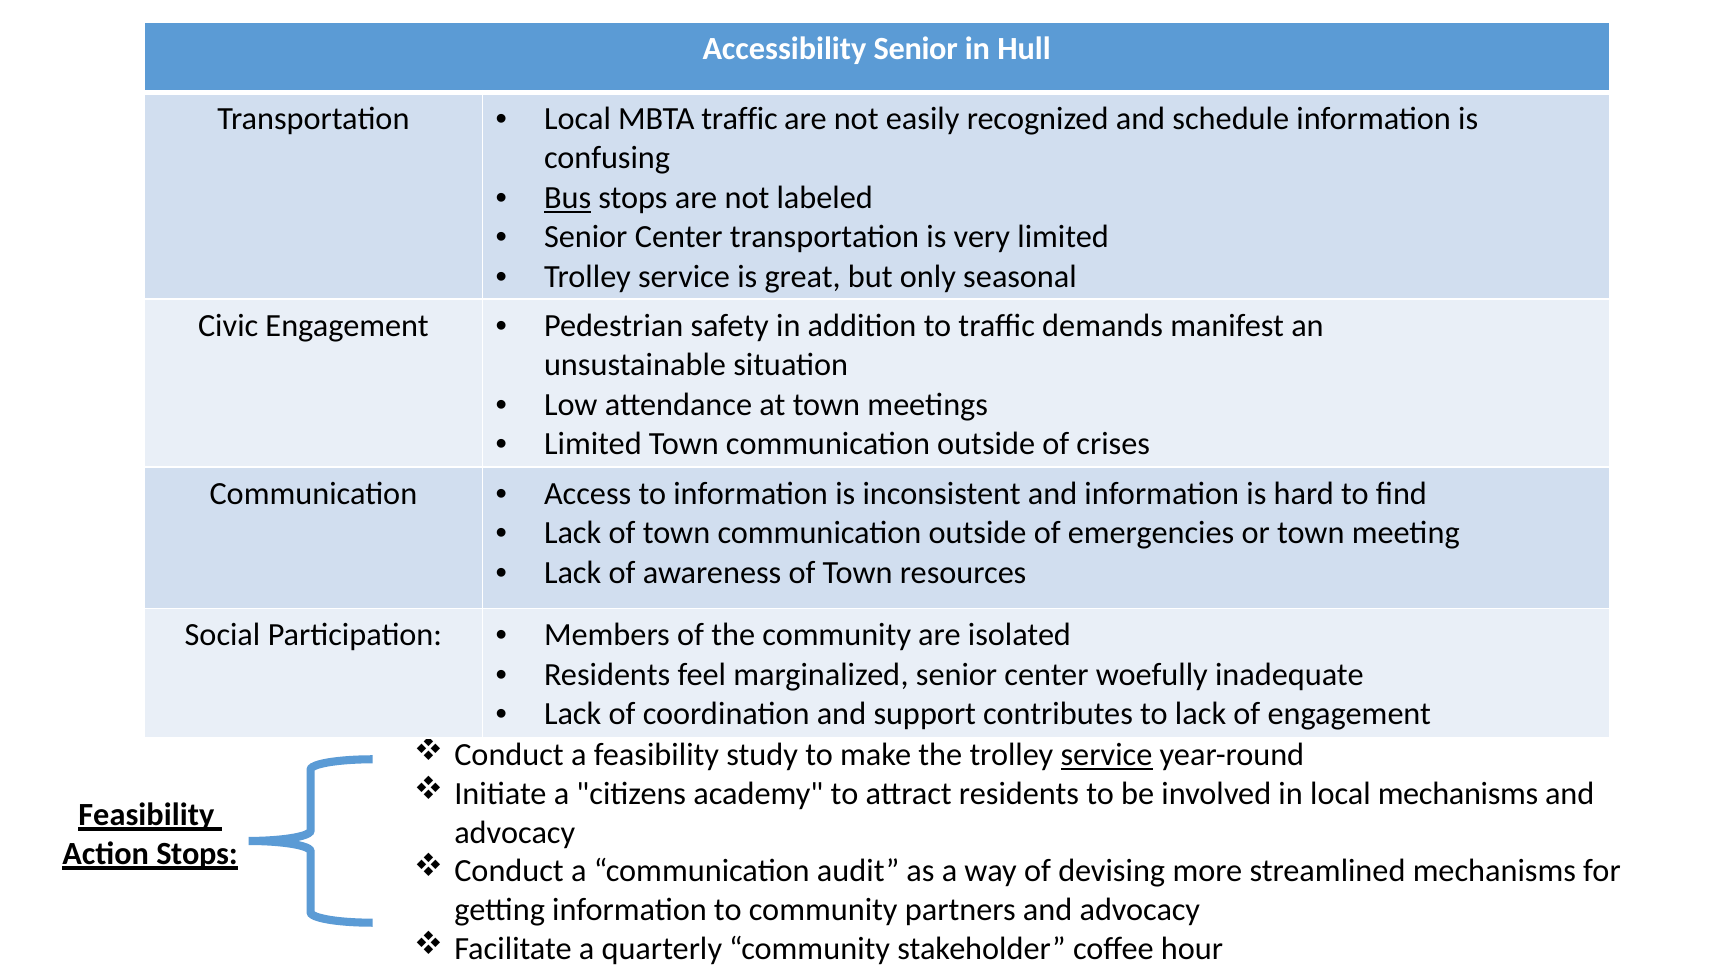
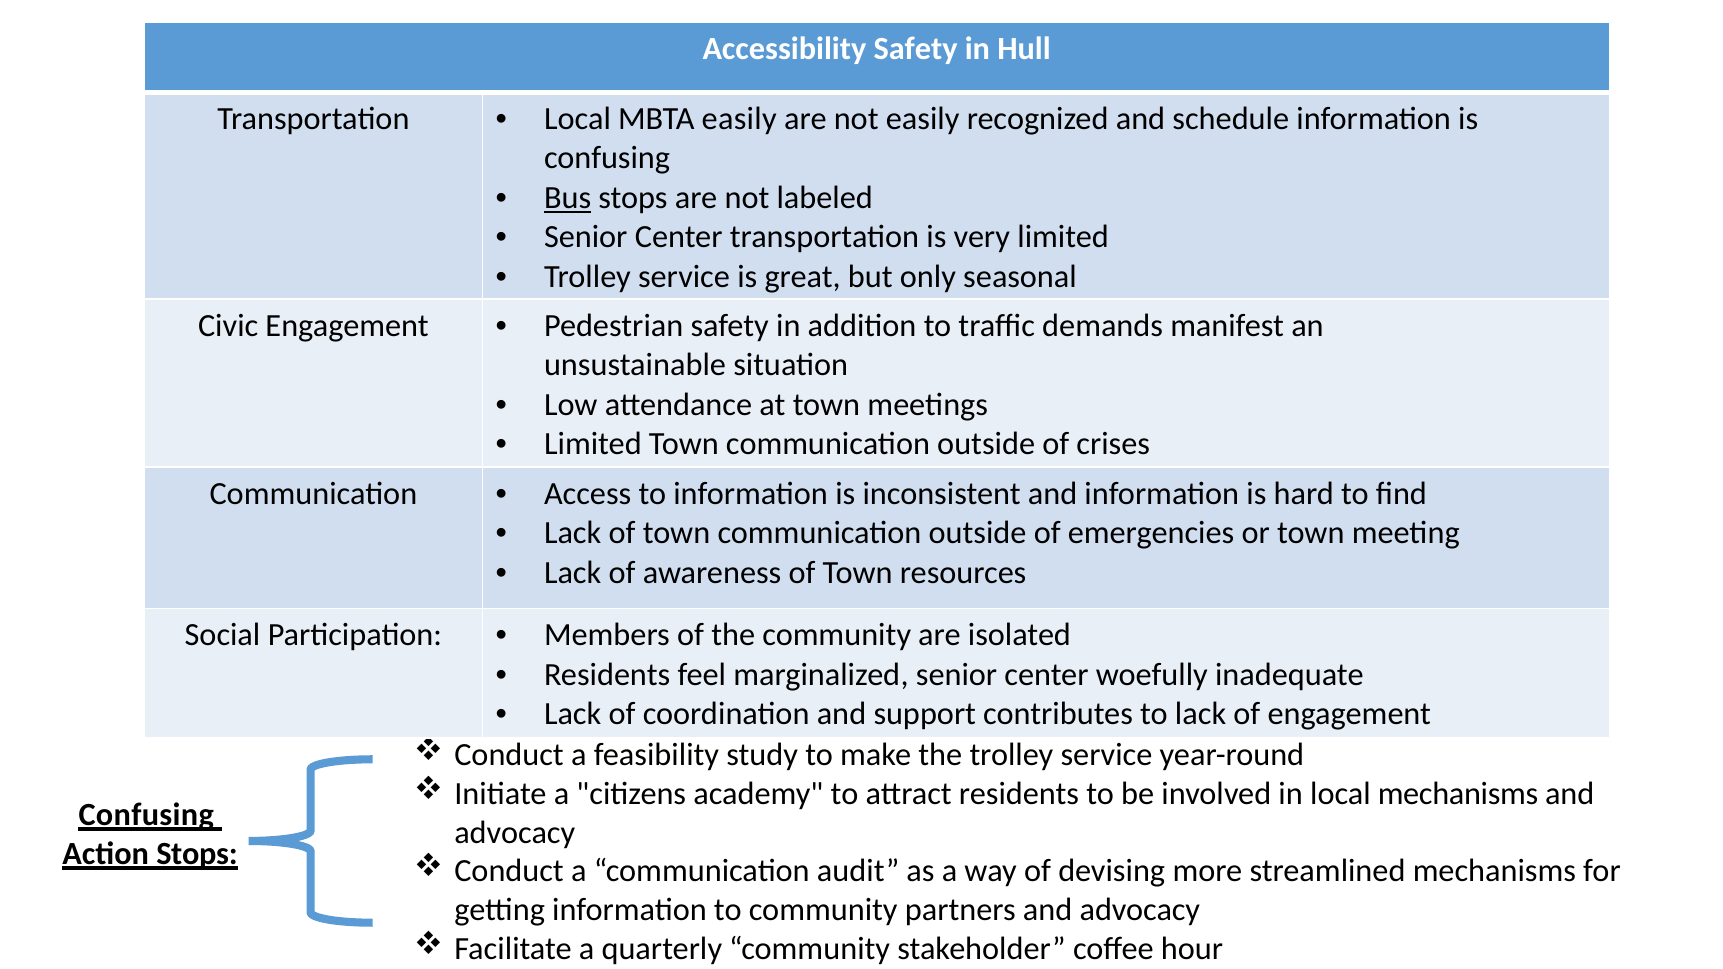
Accessibility Senior: Senior -> Safety
MBTA traffic: traffic -> easily
service at (1106, 755) underline: present -> none
Feasibility at (146, 815): Feasibility -> Confusing
